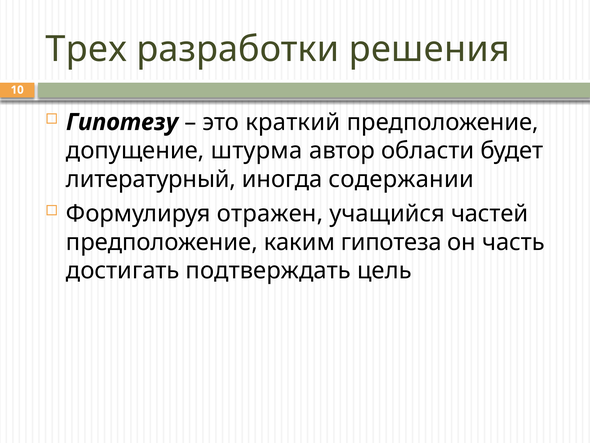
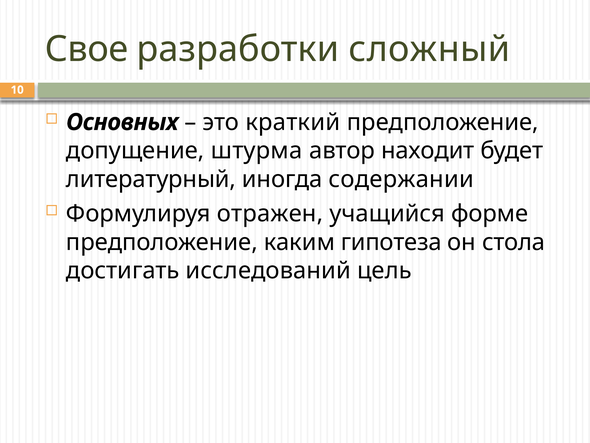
Трех: Трех -> Свое
решения: решения -> сложный
Гипотезу: Гипотезу -> Основных
области: области -> находит
частей: частей -> форме
часть: часть -> стола
подтверждать: подтверждать -> исследований
